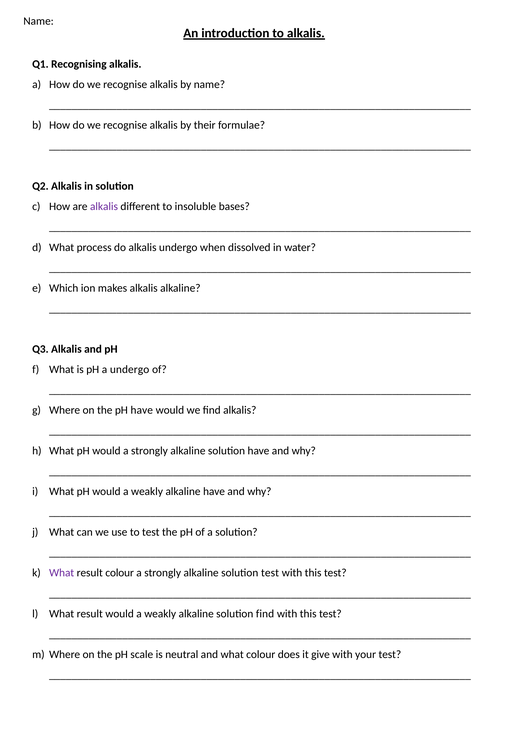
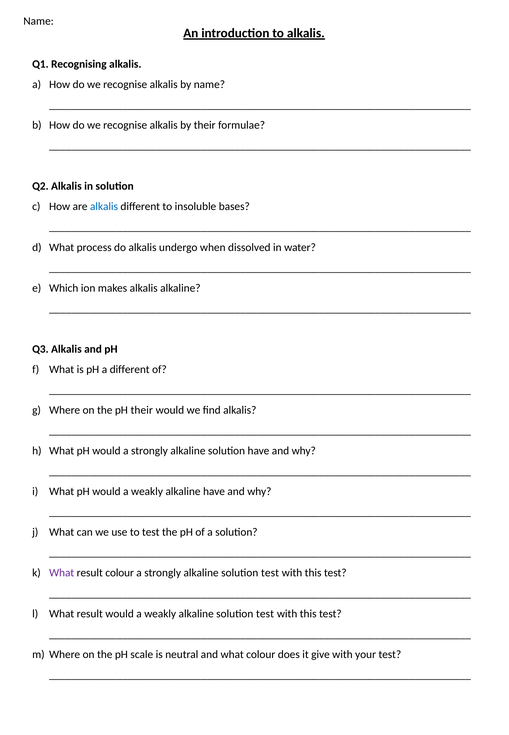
alkalis at (104, 207) colour: purple -> blue
a undergo: undergo -> different
pH have: have -> their
weakly alkaline solution find: find -> test
